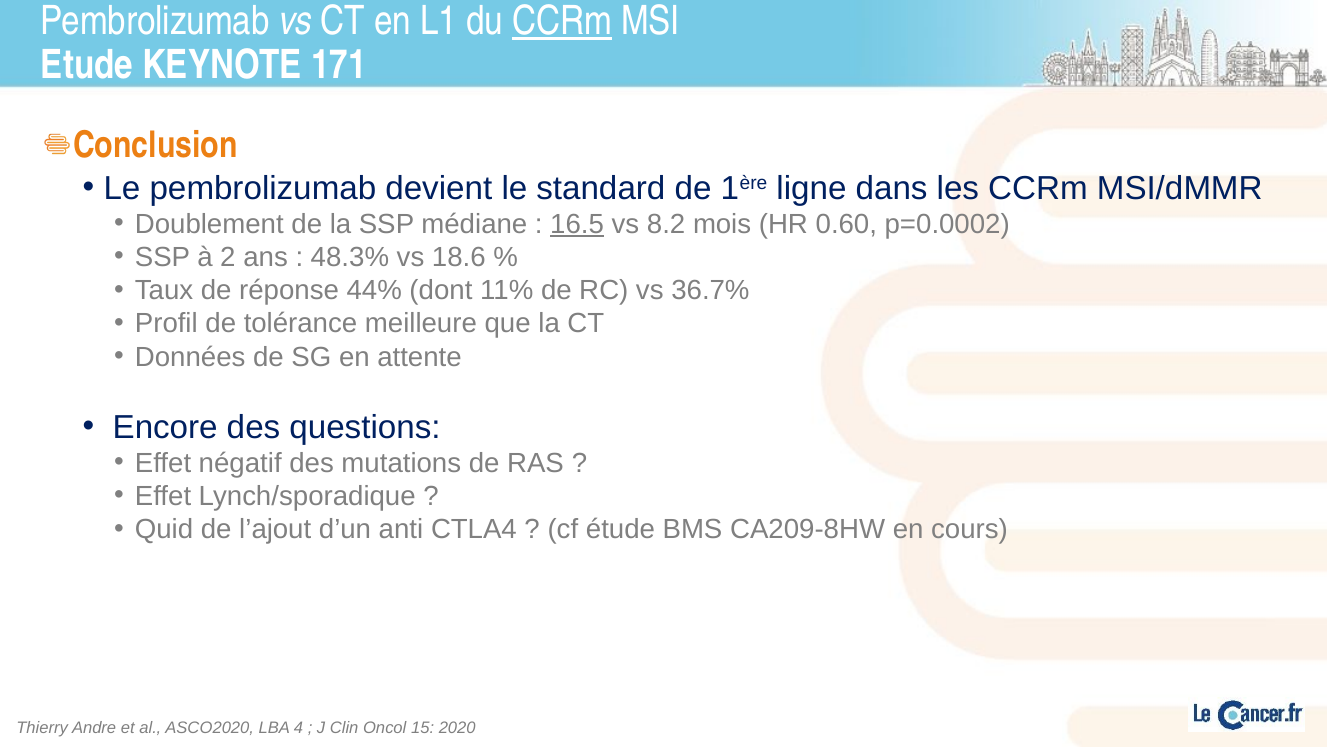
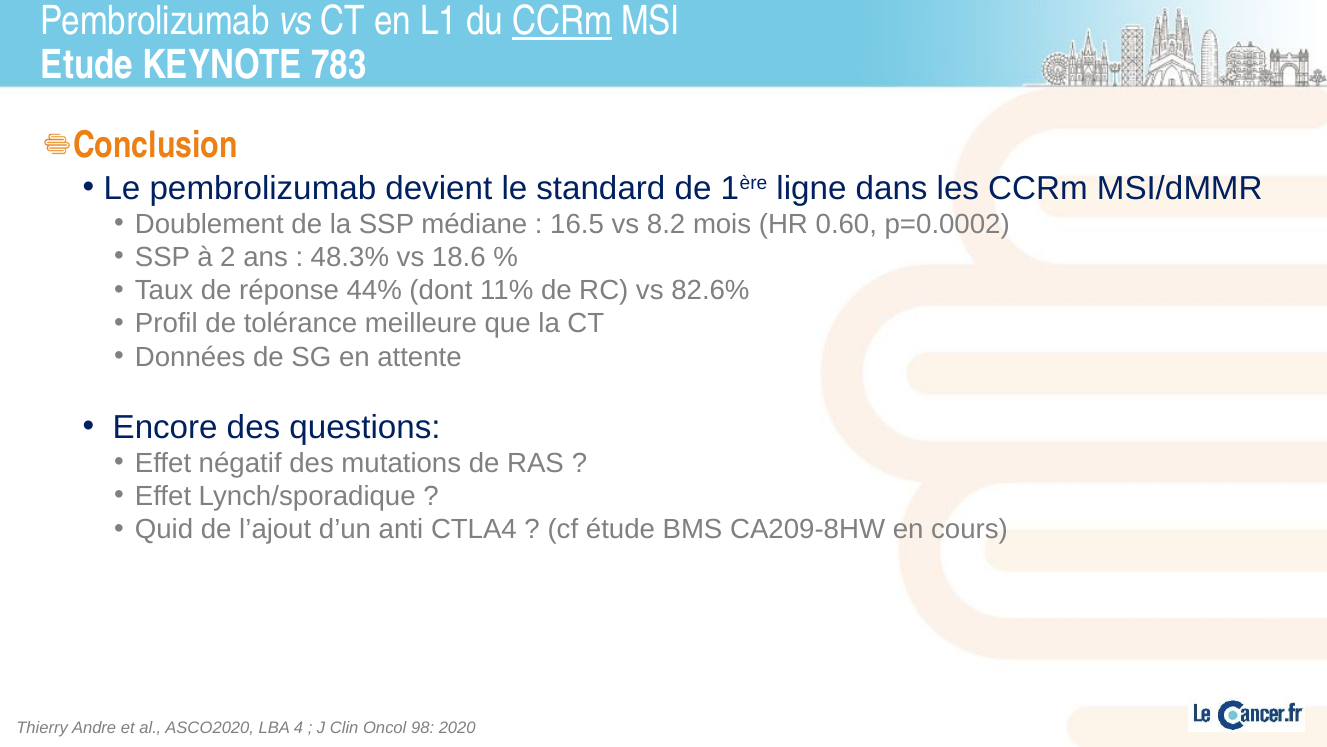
171: 171 -> 783
16.5 underline: present -> none
36.7%: 36.7% -> 82.6%
15: 15 -> 98
